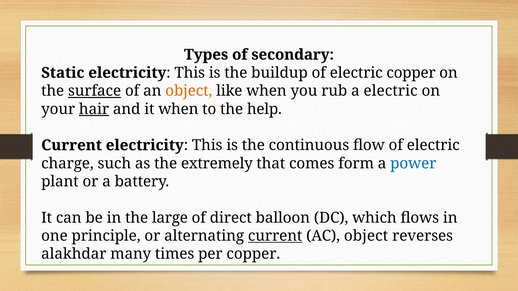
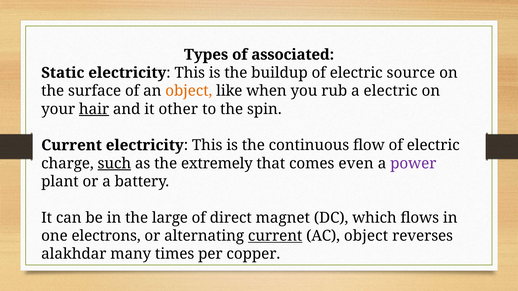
secondary: secondary -> associated
electric copper: copper -> source
surface underline: present -> none
it when: when -> other
help: help -> spin
such underline: none -> present
form: form -> even
power colour: blue -> purple
balloon: balloon -> magnet
principle: principle -> electrons
